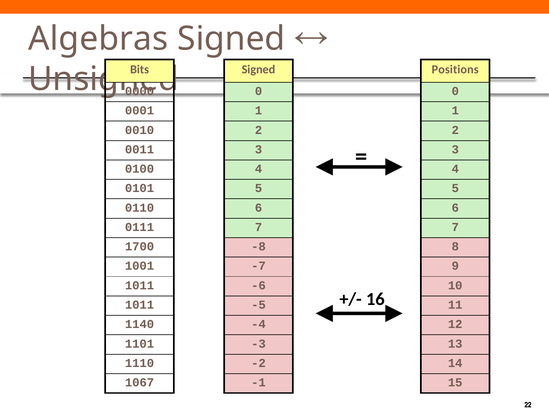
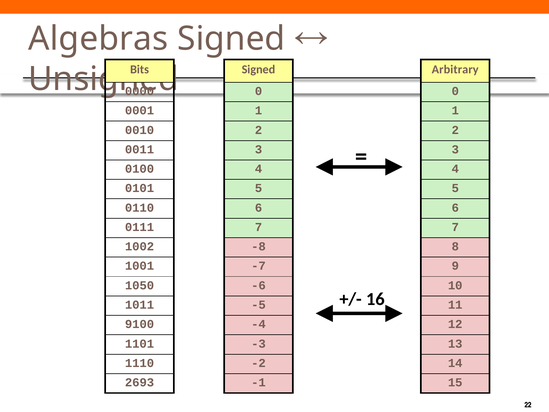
Positions: Positions -> Arbitrary
1700: 1700 -> 1002
1011 at (140, 285): 1011 -> 1050
1140: 1140 -> 9100
1067: 1067 -> 2693
